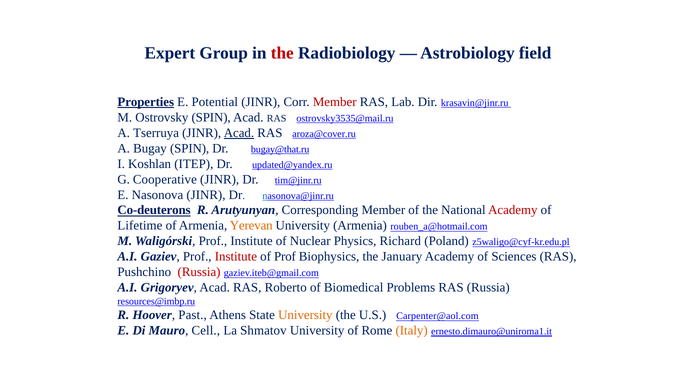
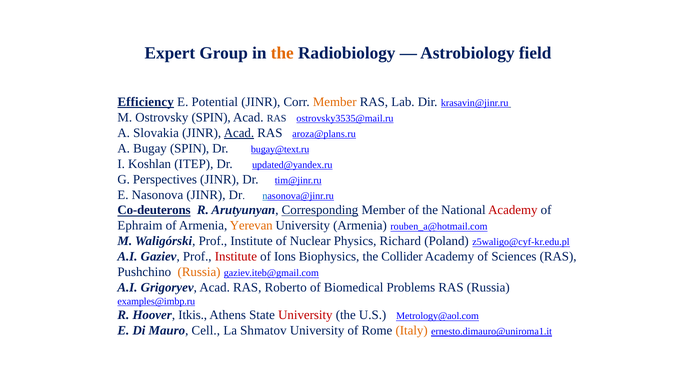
the at (282, 53) colour: red -> orange
Properties: Properties -> Efficiency
Member at (335, 102) colour: red -> orange
Tserruya: Tserruya -> Slovakia
aroza@cover.ru: aroza@cover.ru -> aroza@plans.ru
bugay@that.ru: bugay@that.ru -> bugay@text.ru
Cooperative: Cooperative -> Perspectives
Corresponding underline: none -> present
Lifetime: Lifetime -> Ephraim
of Prof: Prof -> Ions
January: January -> Collider
Russia at (199, 272) colour: red -> orange
resources@imbp.ru: resources@imbp.ru -> examples@imbp.ru
Past: Past -> Itkis
University at (305, 315) colour: orange -> red
Carpenter@aol.com: Carpenter@aol.com -> Metrology@aol.com
